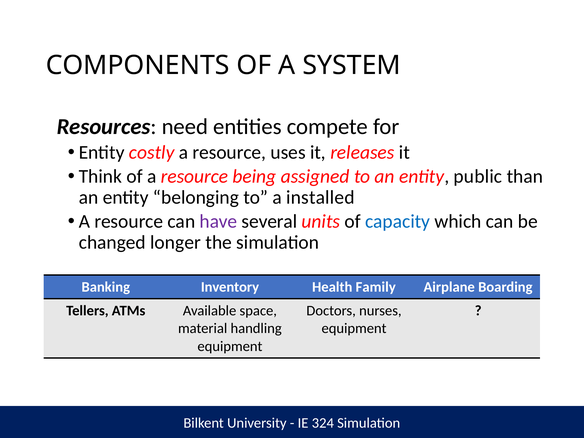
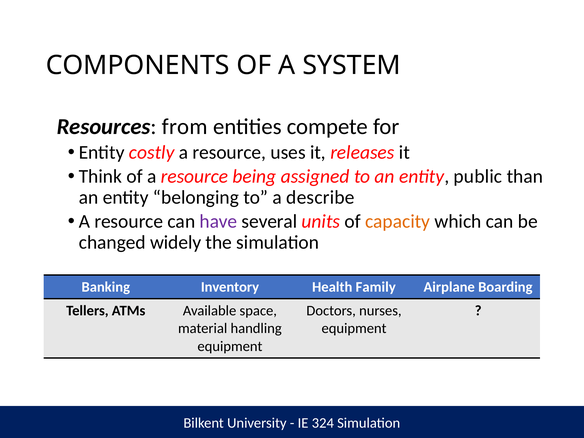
need: need -> from
installed: installed -> describe
capacity colour: blue -> orange
longer: longer -> widely
